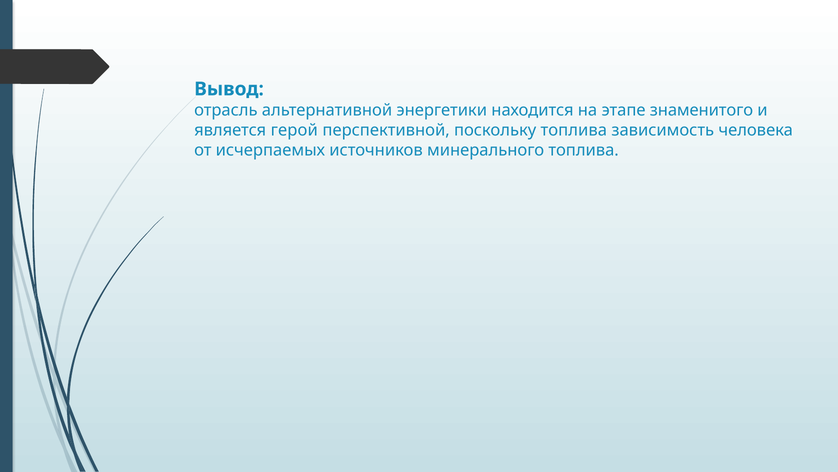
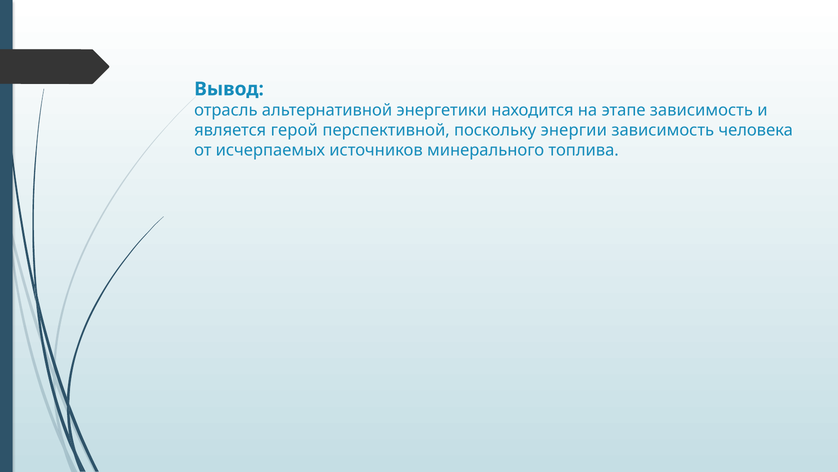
этапе знаменитого: знаменитого -> зависимость
поскольку топлива: топлива -> энергии
